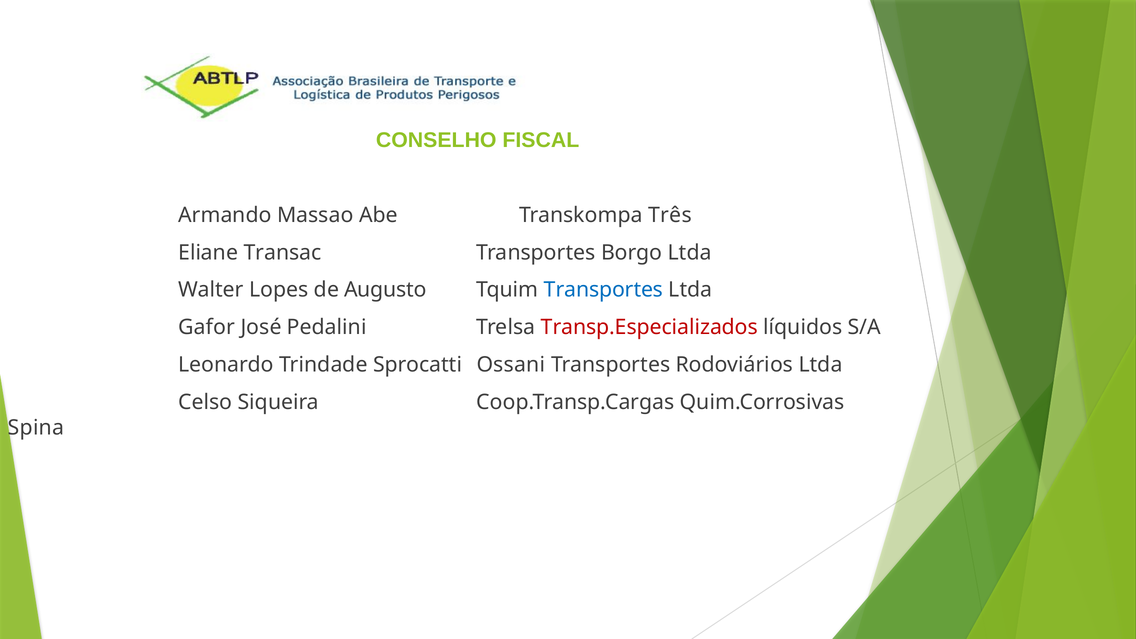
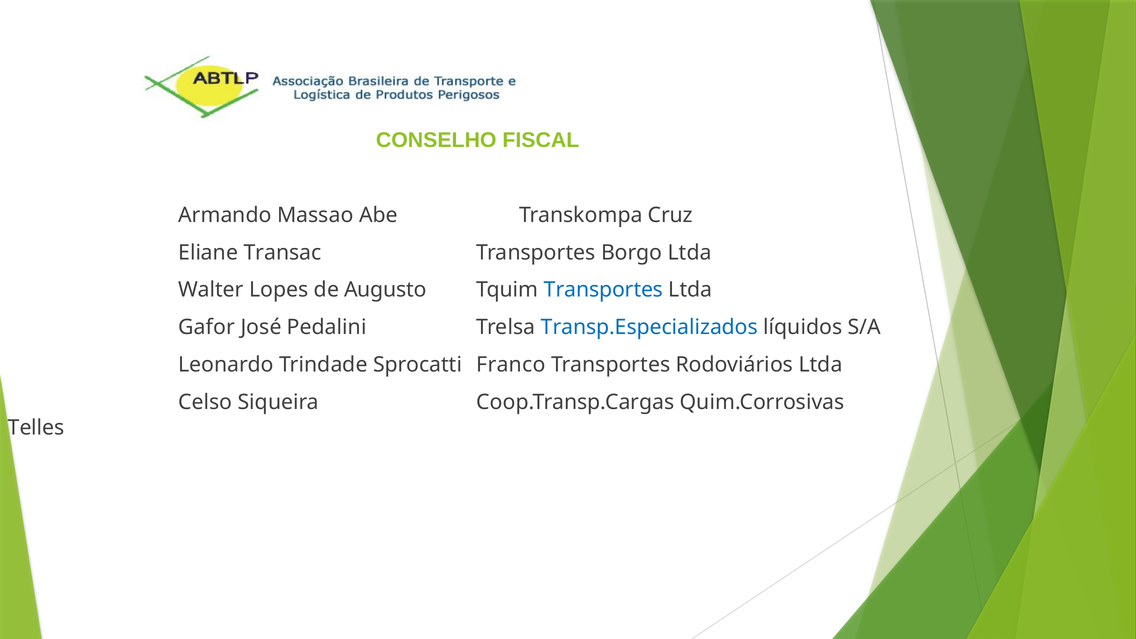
Três: Três -> Cruz
Transp.Especializados colour: red -> blue
Ossani: Ossani -> Franco
Spina: Spina -> Telles
